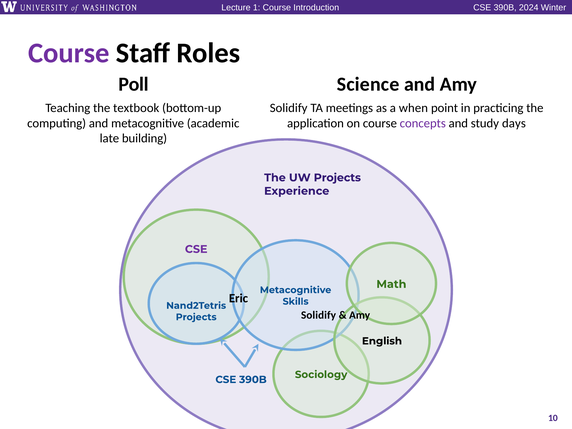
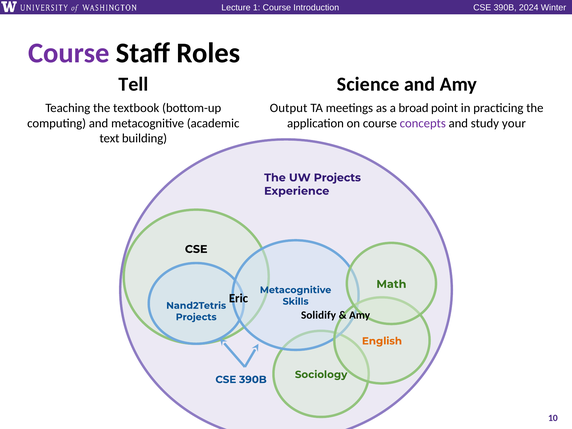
Poll: Poll -> Tell
Solidify at (289, 108): Solidify -> Output
when: when -> broad
days: days -> your
late: late -> text
CSE at (196, 249) colour: purple -> black
English colour: black -> orange
